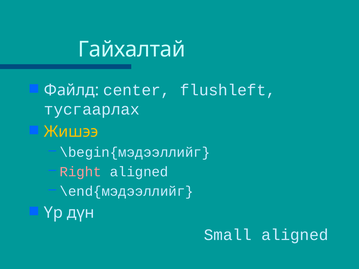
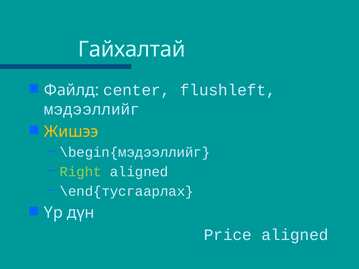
тусгаарлах: тусгаарлах -> мэдээллийг
Right colour: pink -> light green
\end{мэдээллийг: \end{мэдээллийг -> \end{тусгаарлах
Small: Small -> Price
